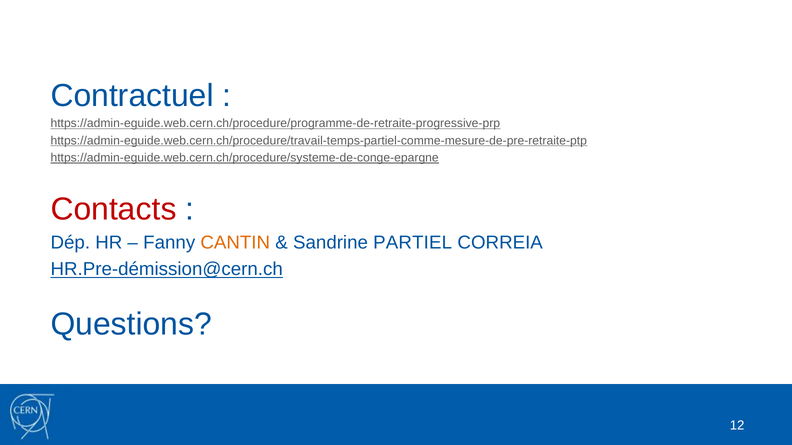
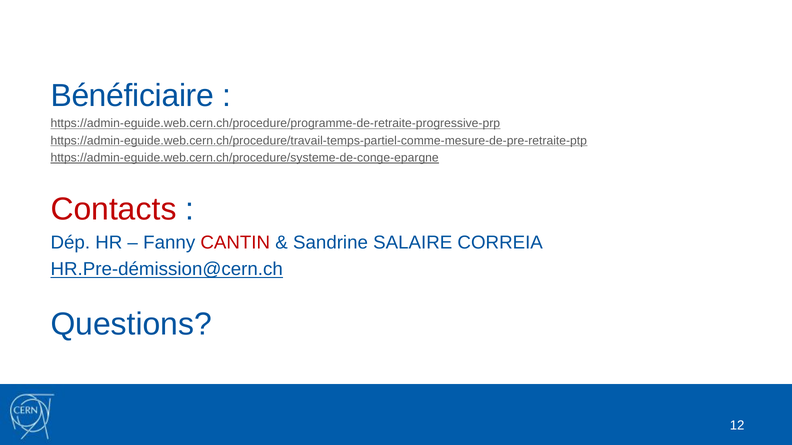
Contractuel: Contractuel -> Bénéficiaire
CANTIN colour: orange -> red
PARTIEL: PARTIEL -> SALAIRE
